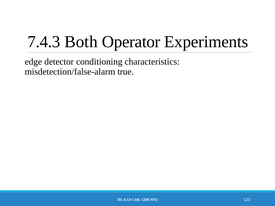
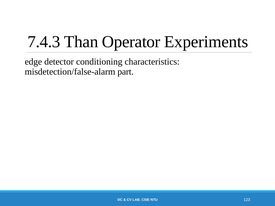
Both: Both -> Than
true: true -> part
